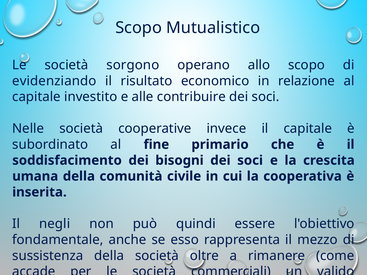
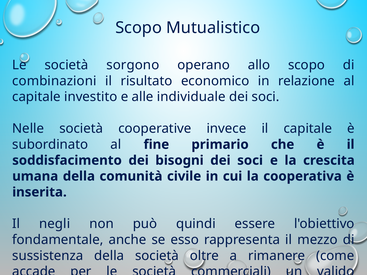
evidenziando: evidenziando -> combinazioni
contribuire: contribuire -> individuale
